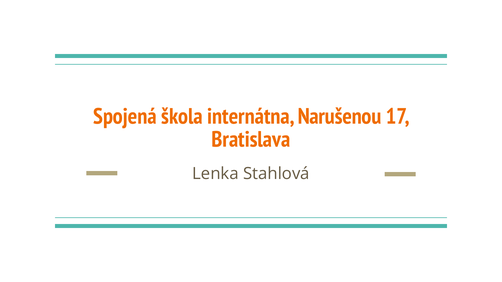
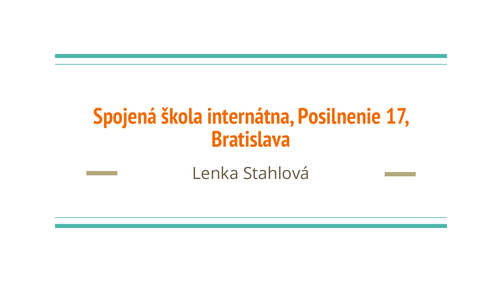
Narušenou: Narušenou -> Posilnenie
